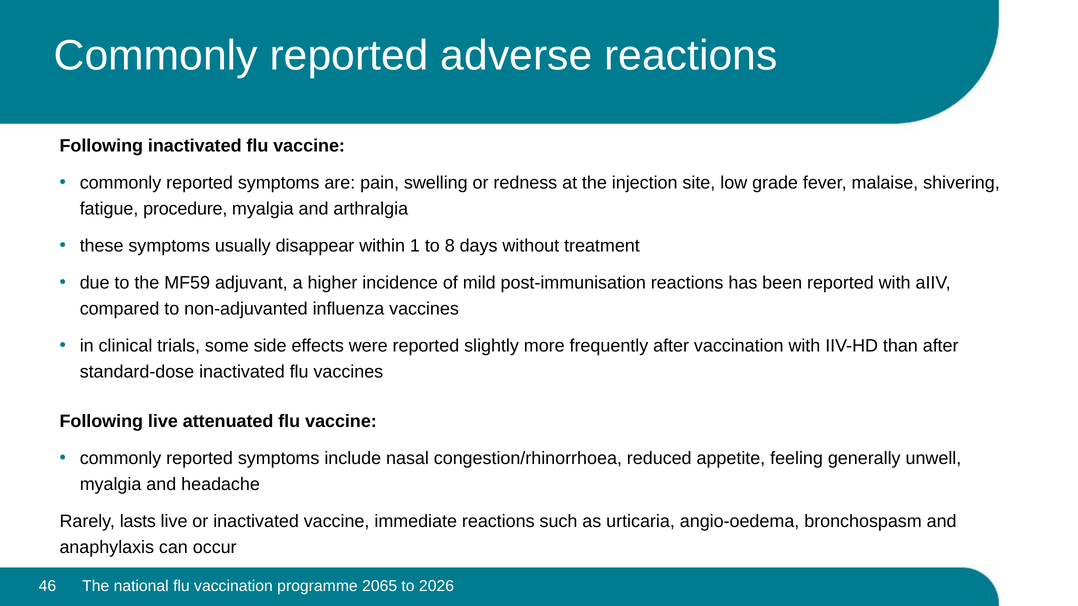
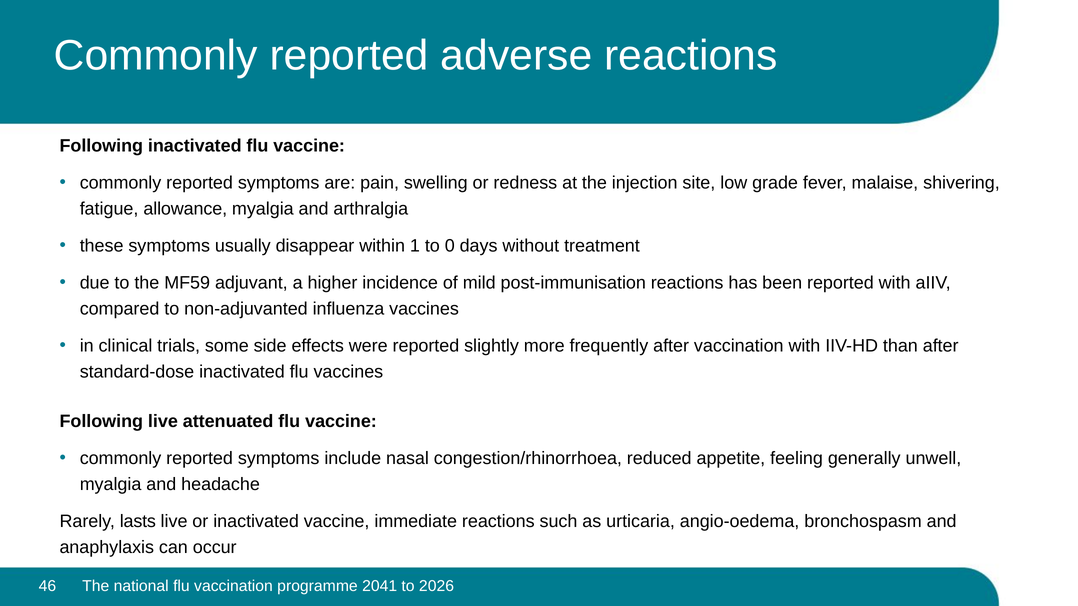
procedure: procedure -> allowance
8: 8 -> 0
2065: 2065 -> 2041
